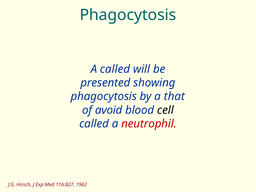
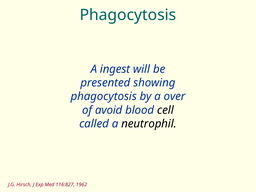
A called: called -> ingest
that: that -> over
neutrophil colour: red -> black
